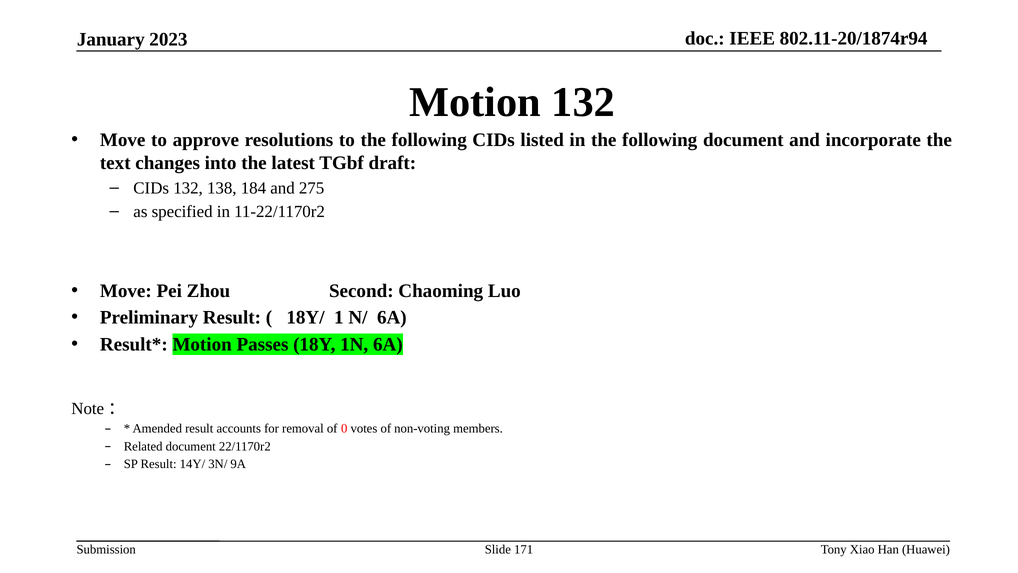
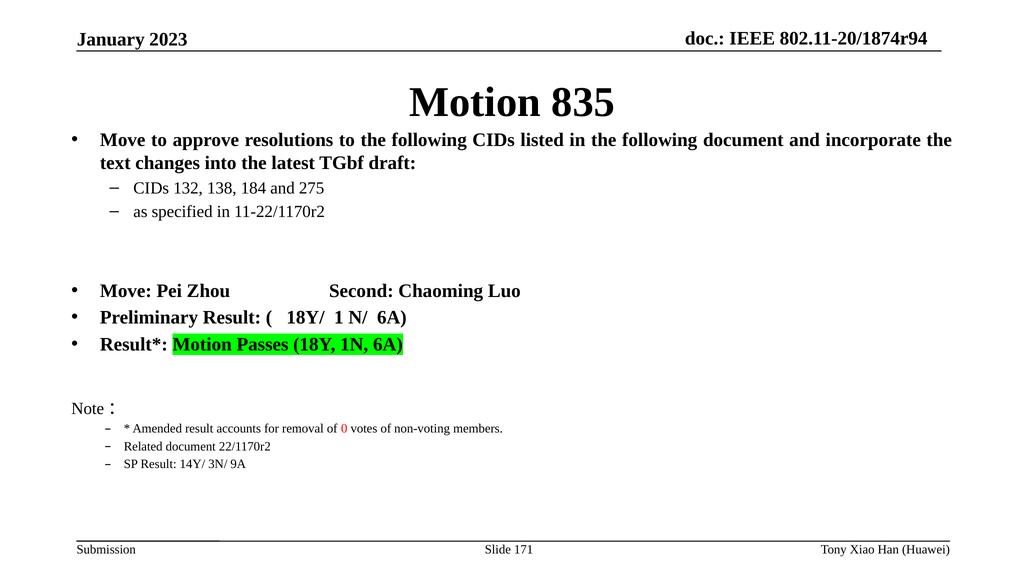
Motion 132: 132 -> 835
